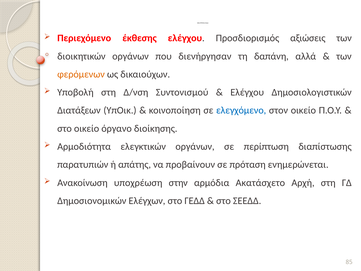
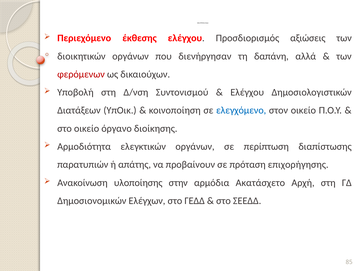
φερόμενων colour: orange -> red
ενημερώνεται: ενημερώνεται -> επιχορήγησης
υποχρέωση: υποχρέωση -> υλοποίησης
